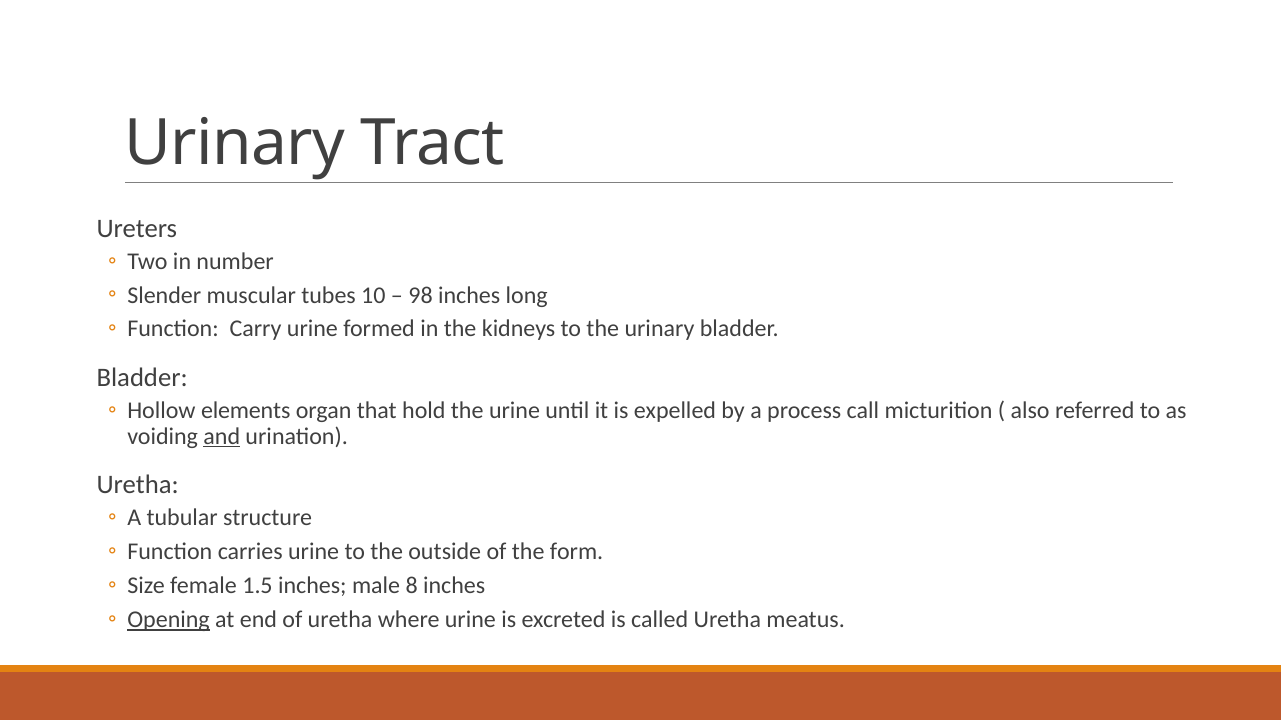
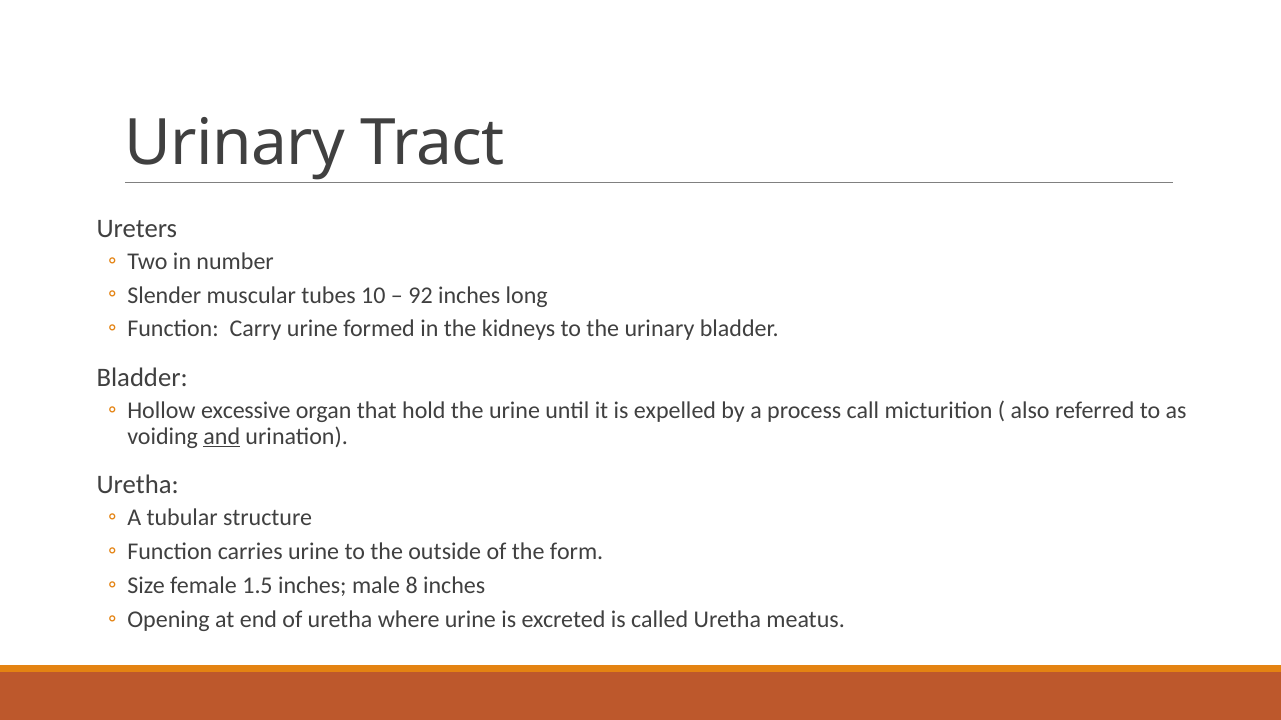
98: 98 -> 92
elements: elements -> excessive
Opening underline: present -> none
